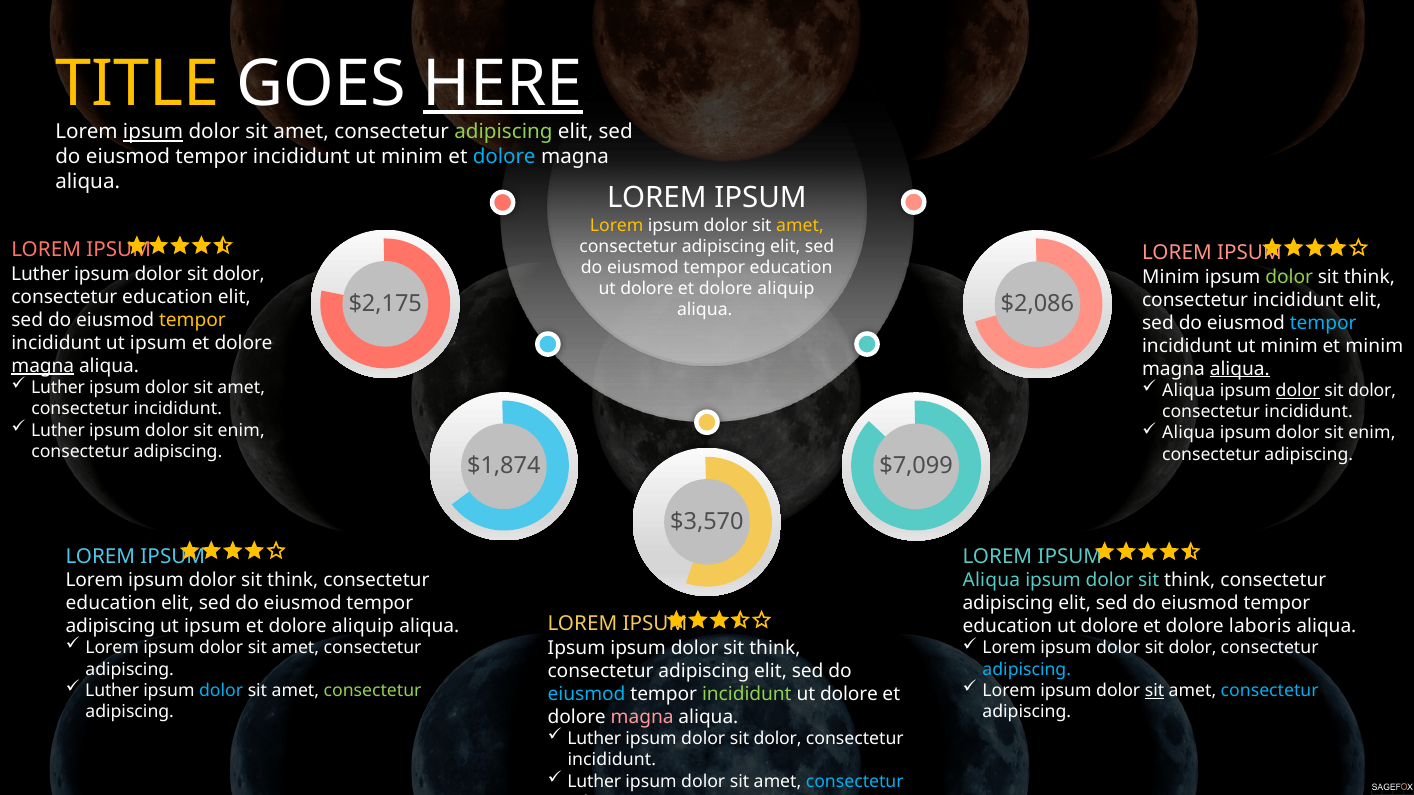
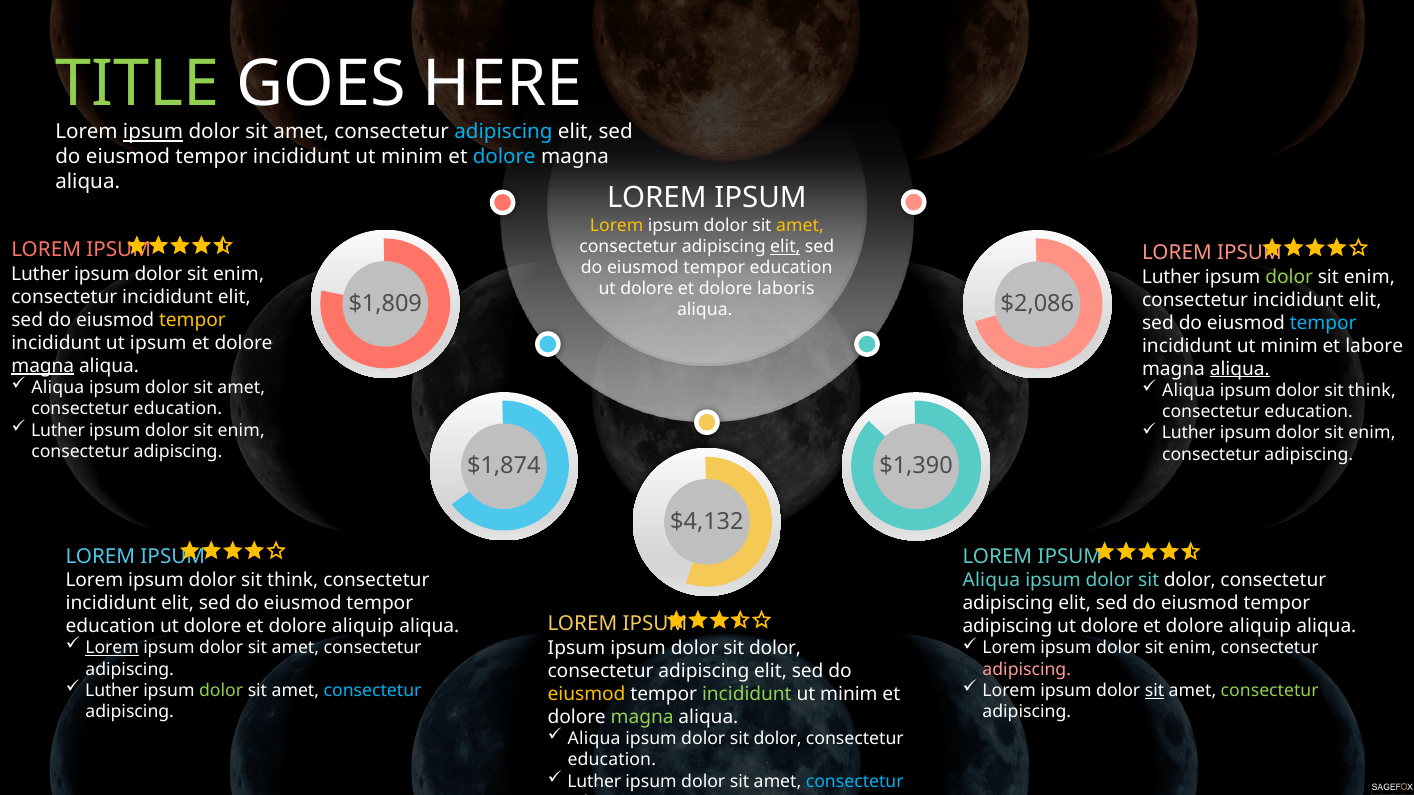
TITLE colour: yellow -> light green
HERE underline: present -> none
adipiscing at (503, 132) colour: light green -> light blue
elit at (785, 247) underline: none -> present
dolor at (239, 274): dolor -> enim
Minim at (1171, 277): Minim -> Luther
think at (1369, 277): think -> enim
aliquip at (786, 289): aliquip -> laboris
education at (168, 297): education -> incididunt
$2,175: $2,175 -> $1,809
et minim: minim -> labore
Luther at (58, 388): Luther -> Aliqua
dolor at (1298, 391) underline: present -> none
dolor at (1372, 391): dolor -> think
incididunt at (178, 409): incididunt -> education
incididunt at (1309, 412): incididunt -> education
Aliqua at (1189, 433): Aliqua -> Luther
$7,099: $7,099 -> $1,390
$3,570: $3,570 -> $4,132
think at (1190, 580): think -> dolor
education at (111, 603): education -> incididunt
adipiscing at (110, 626): adipiscing -> education
ipsum at (212, 626): ipsum -> dolore
education at (1007, 626): education -> adipiscing
laboris at (1260, 626): laboris -> aliquip
Lorem at (112, 648) underline: none -> present
dolor at (1193, 648): dolor -> enim
think at (775, 648): think -> dolor
adipiscing at (1027, 670) colour: light blue -> pink
dolor at (221, 691) colour: light blue -> light green
consectetur at (373, 691) colour: light green -> light blue
consectetur at (1270, 691) colour: light blue -> light green
eiusmod at (587, 694) colour: light blue -> yellow
dolore at (849, 694): dolore -> minim
magna at (642, 717) colour: pink -> light green
Luther at (594, 739): Luther -> Aliqua
incididunt at (612, 760): incididunt -> education
